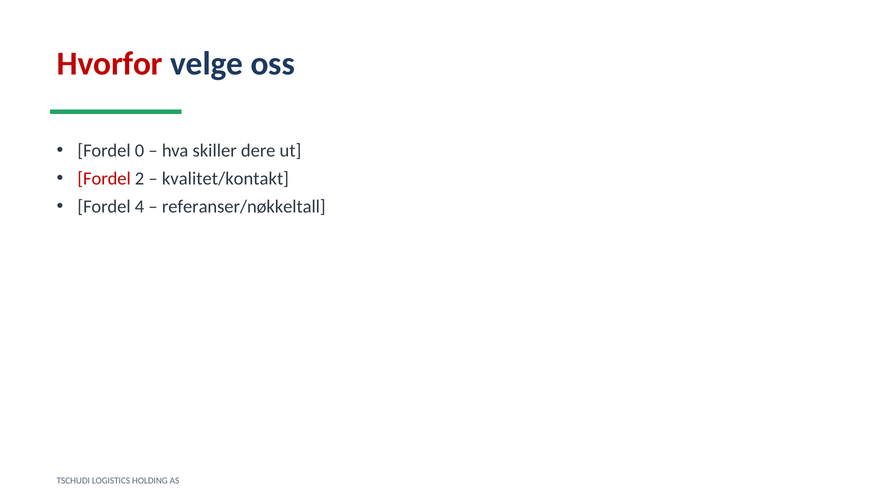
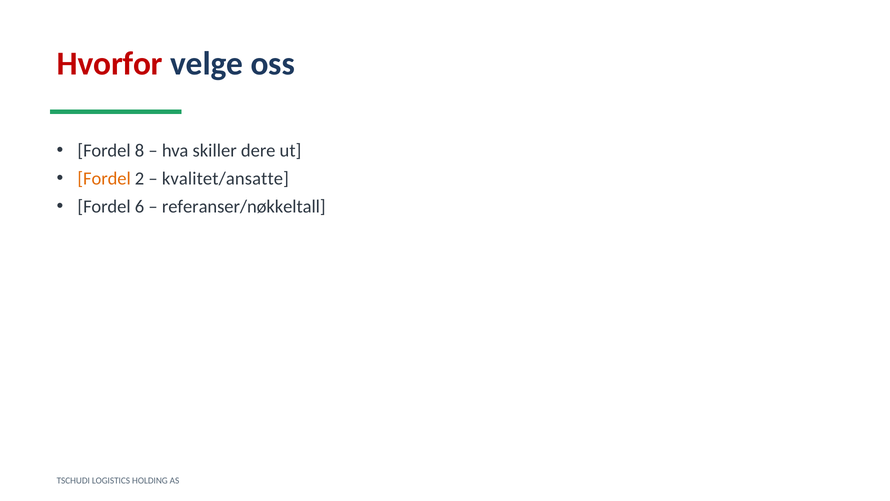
0: 0 -> 8
Fordel at (104, 179) colour: red -> orange
kvalitet/kontakt: kvalitet/kontakt -> kvalitet/ansatte
4: 4 -> 6
